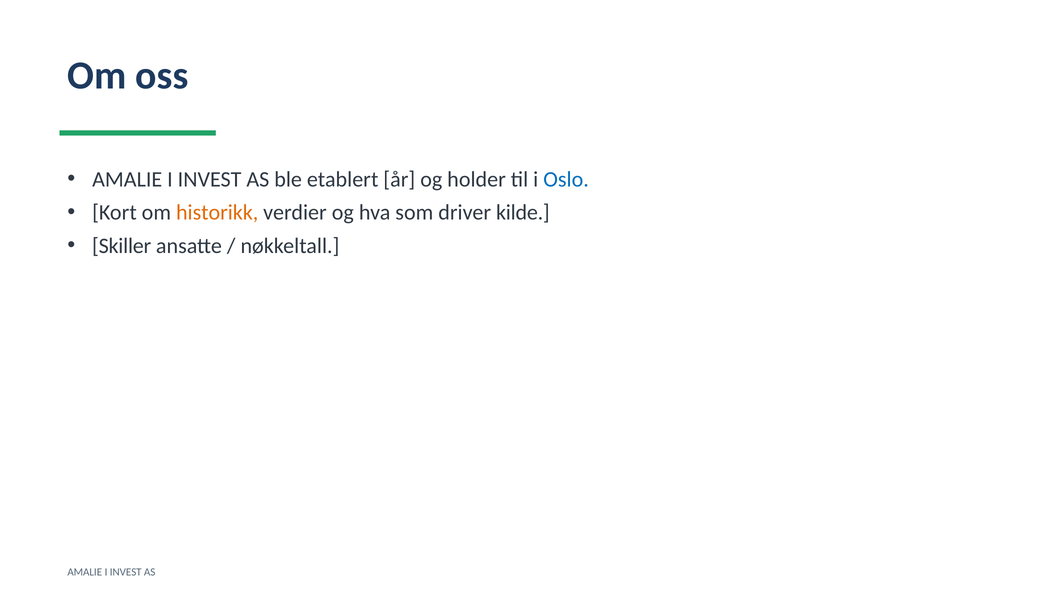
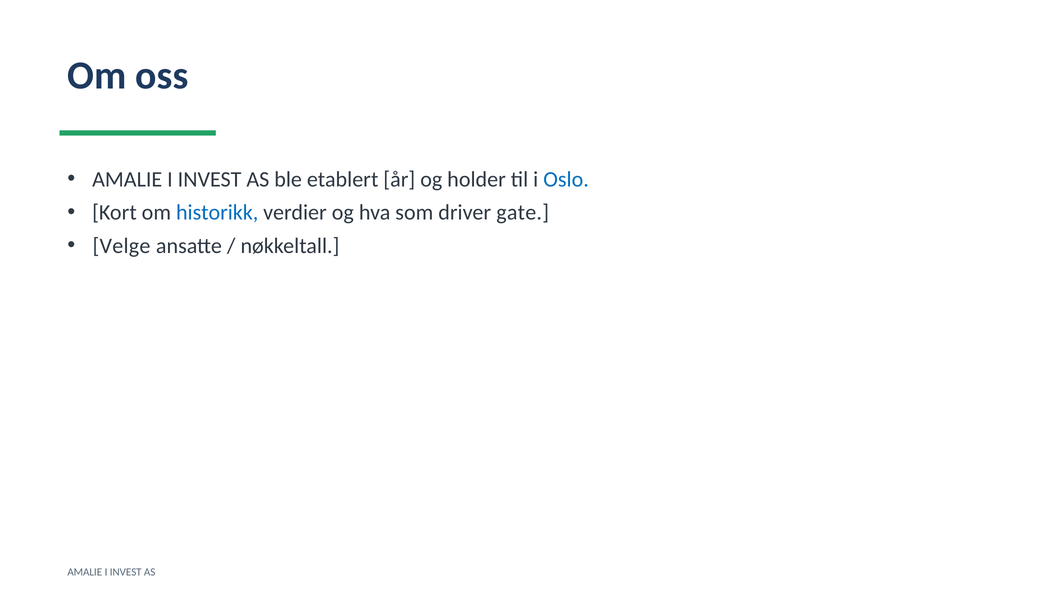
historikk colour: orange -> blue
kilde: kilde -> gate
Skiller: Skiller -> Velge
